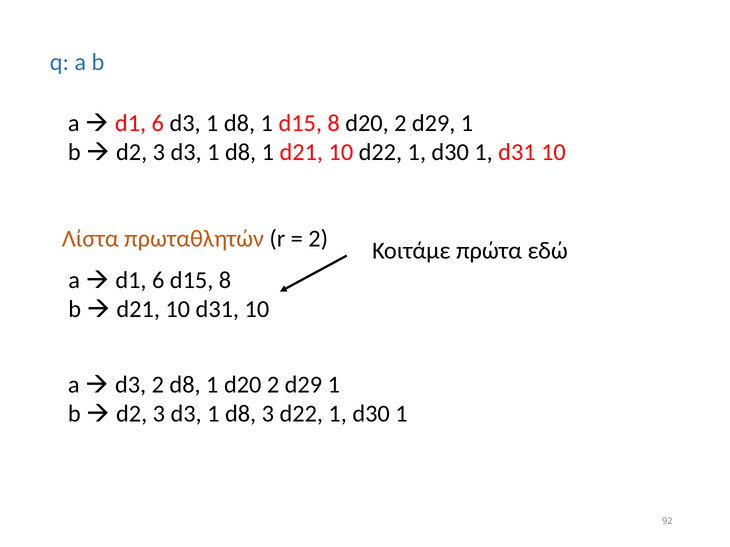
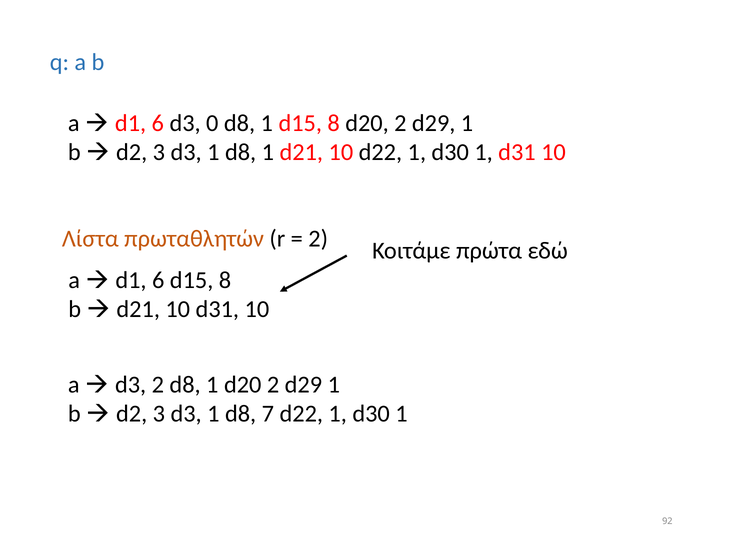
6 d3 1: 1 -> 0
d8 3: 3 -> 7
